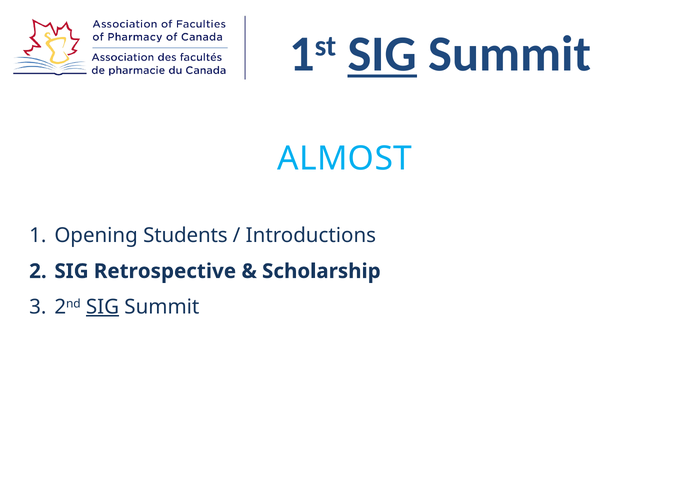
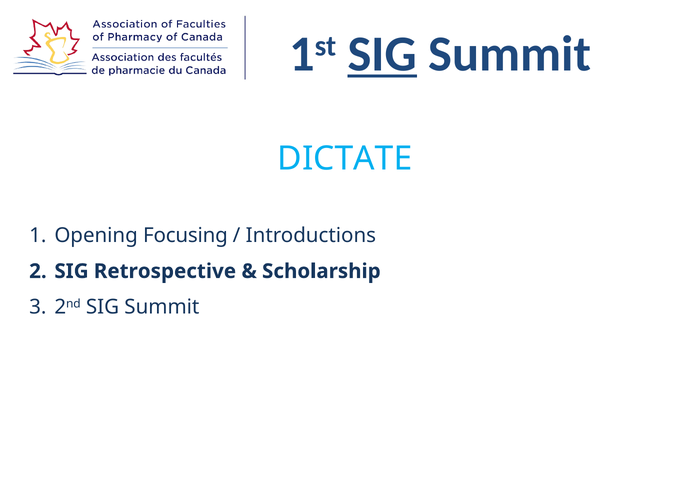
ALMOST: ALMOST -> DICTATE
Students: Students -> Focusing
SIG at (103, 307) underline: present -> none
